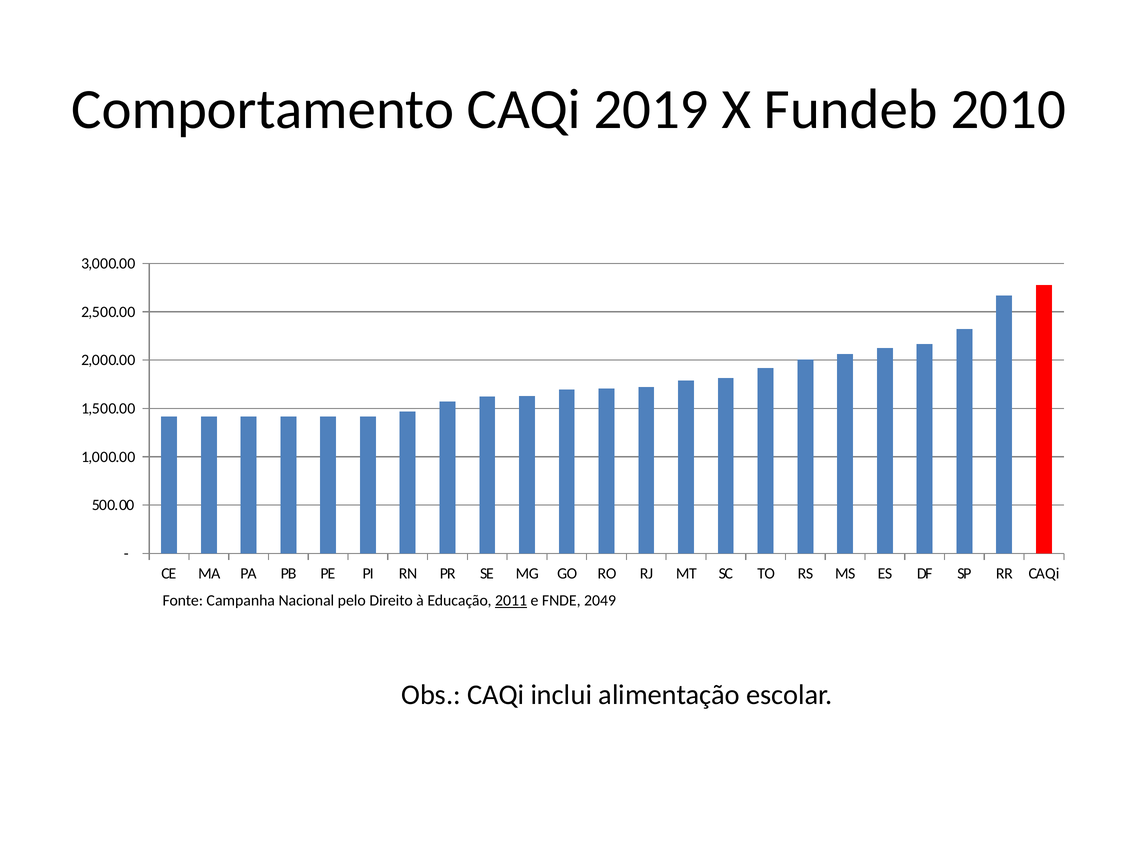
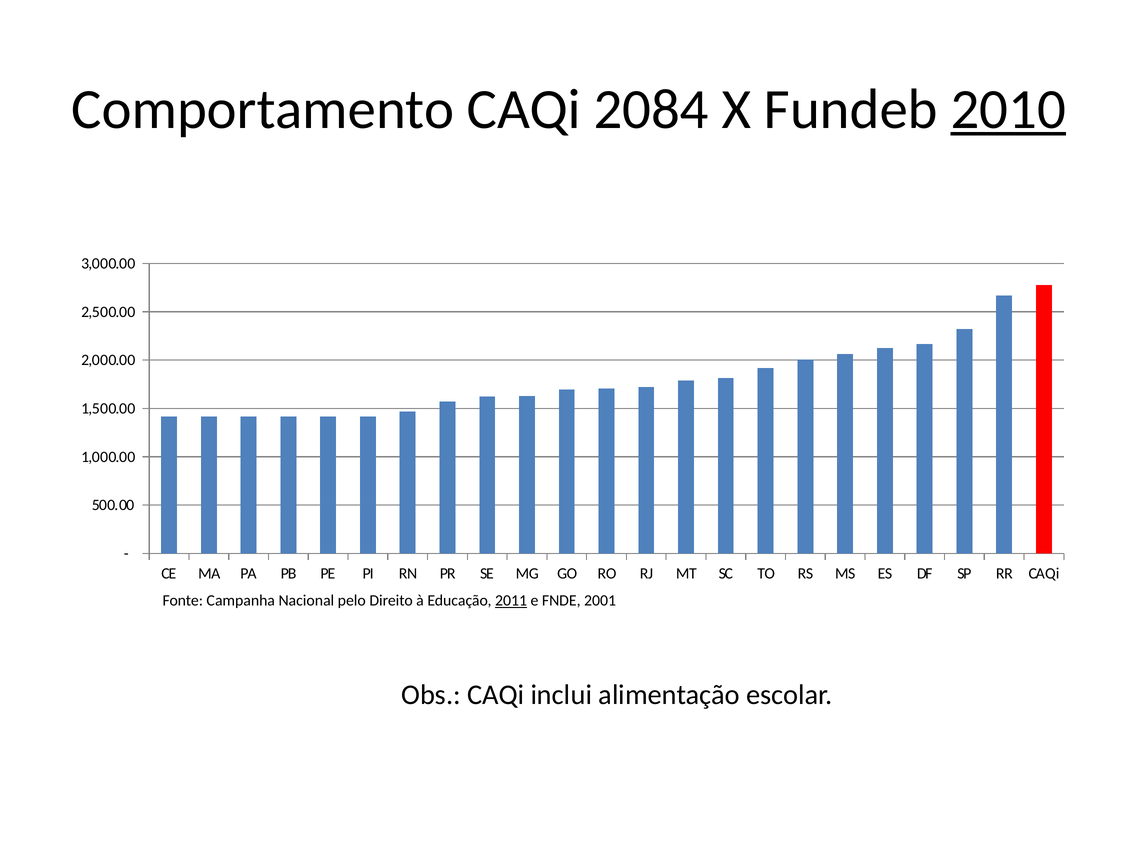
2019: 2019 -> 2084
2010 underline: none -> present
2049: 2049 -> 2001
